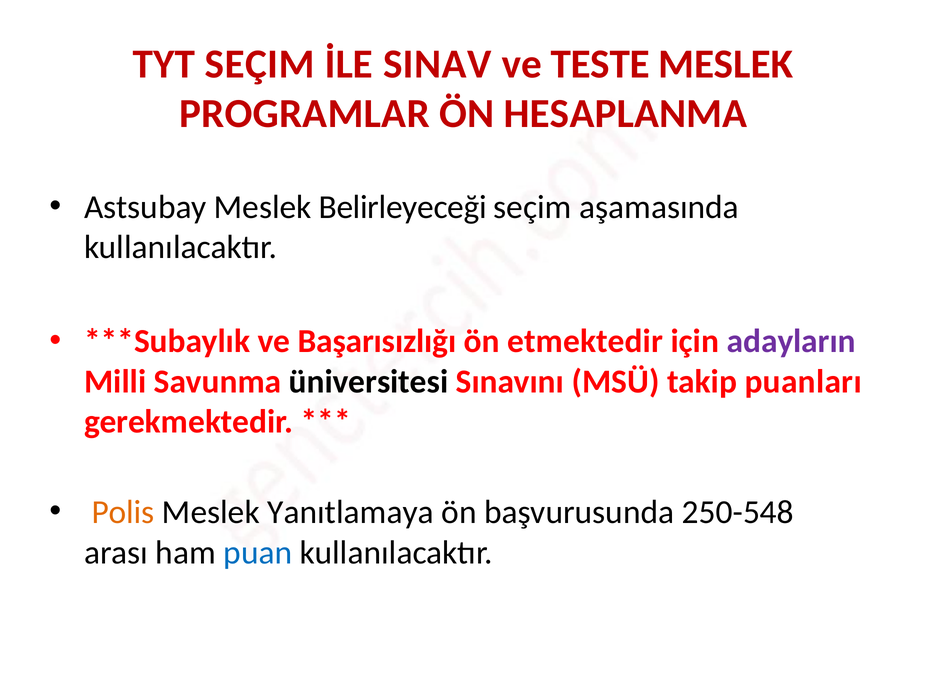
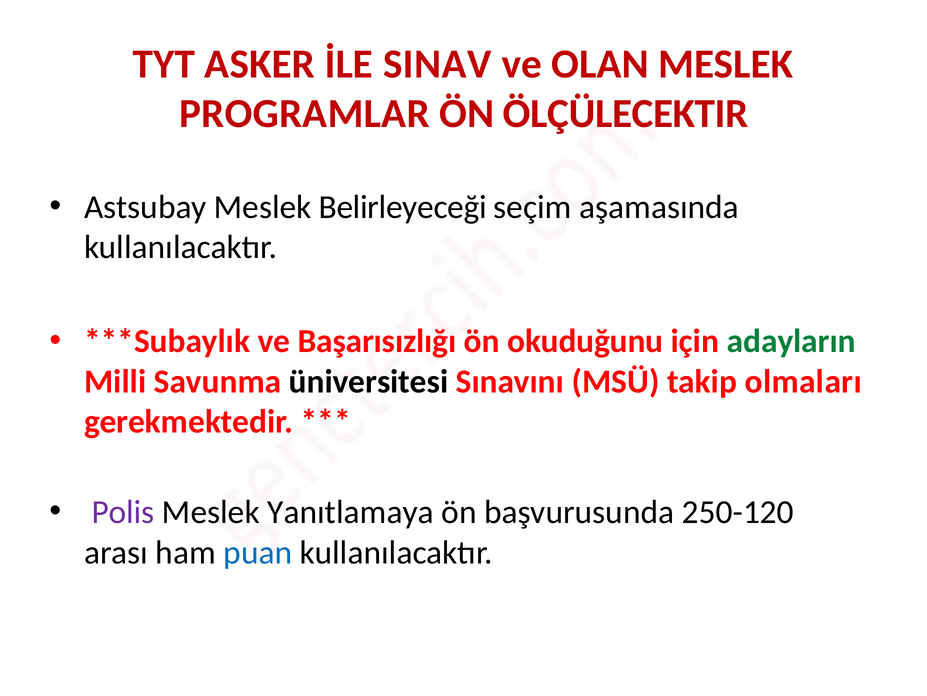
TYT SEÇIM: SEÇIM -> ASKER
TESTE: TESTE -> OLAN
HESAPLANMA: HESAPLANMA -> ÖLÇÜLECEKTIR
etmektedir: etmektedir -> okuduğunu
adayların colour: purple -> green
puanları: puanları -> olmaları
Polis colour: orange -> purple
250-548: 250-548 -> 250-120
